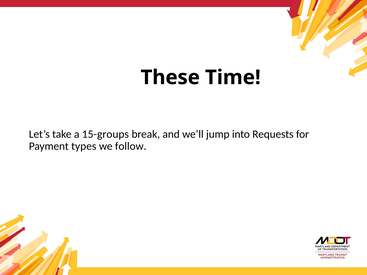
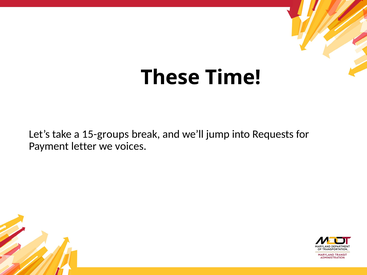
types: types -> letter
follow: follow -> voices
